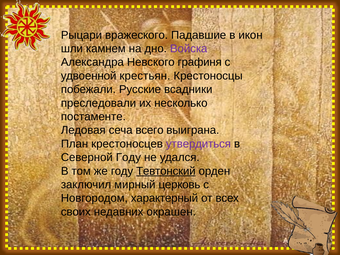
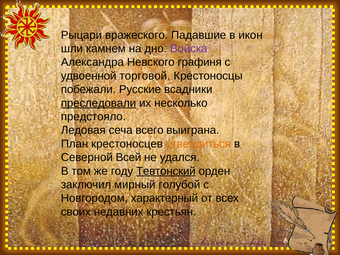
крестьян: крестьян -> торговой
преследовали underline: none -> present
постаменте: постаменте -> предстояло
утвердиться colour: purple -> orange
Северной Году: Году -> Всей
церковь: церковь -> голубой
окрашен: окрашен -> крестьян
